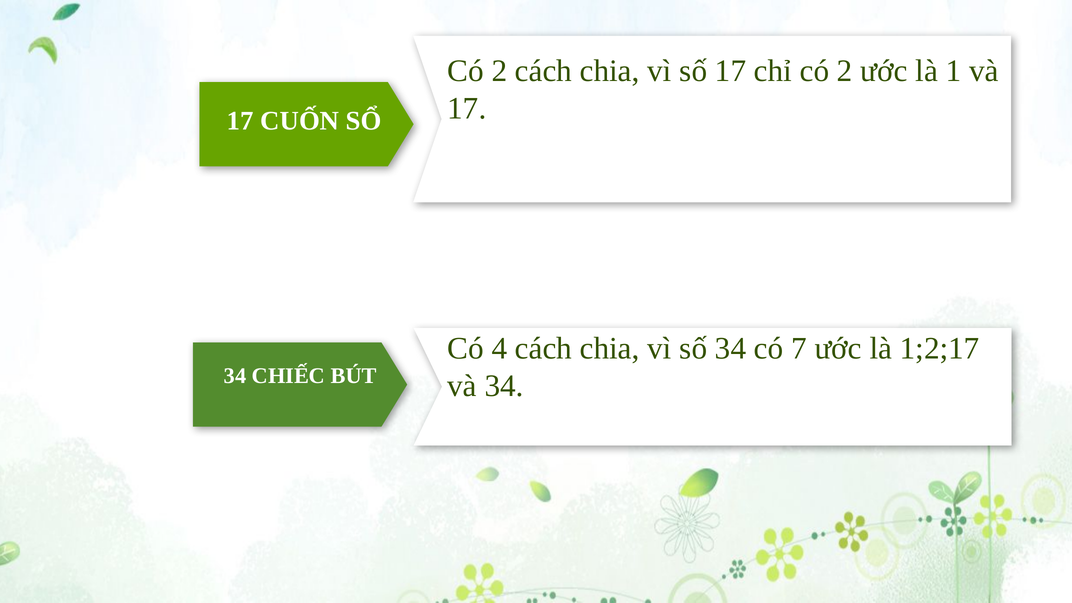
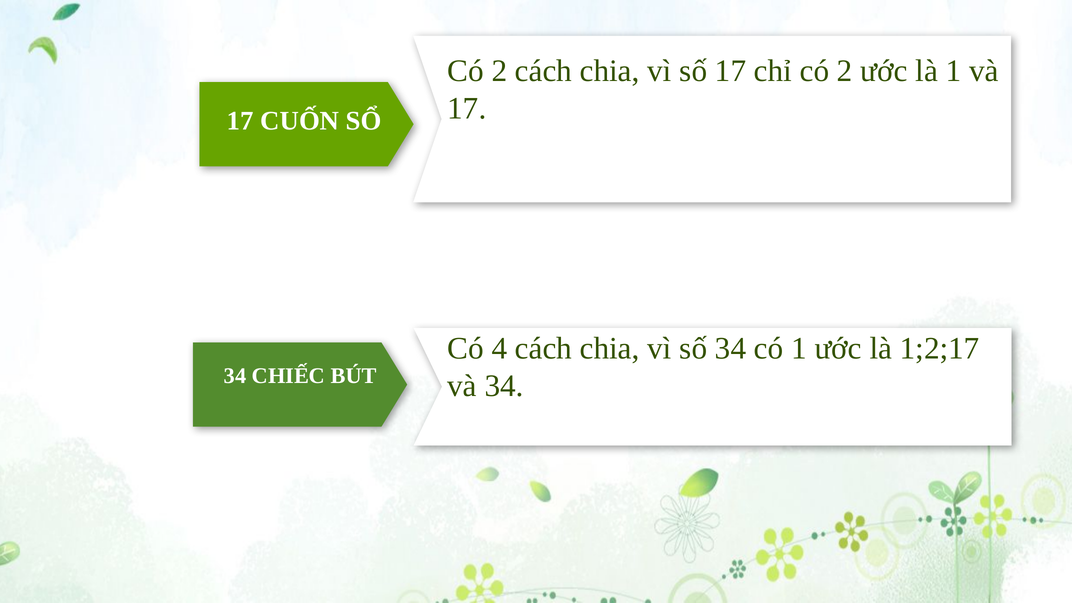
có 7: 7 -> 1
